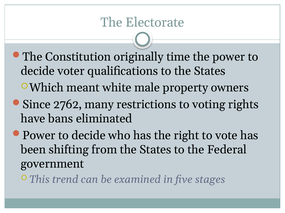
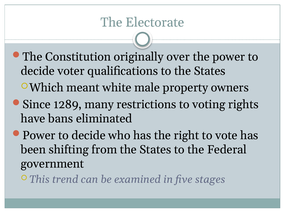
time: time -> over
2762: 2762 -> 1289
